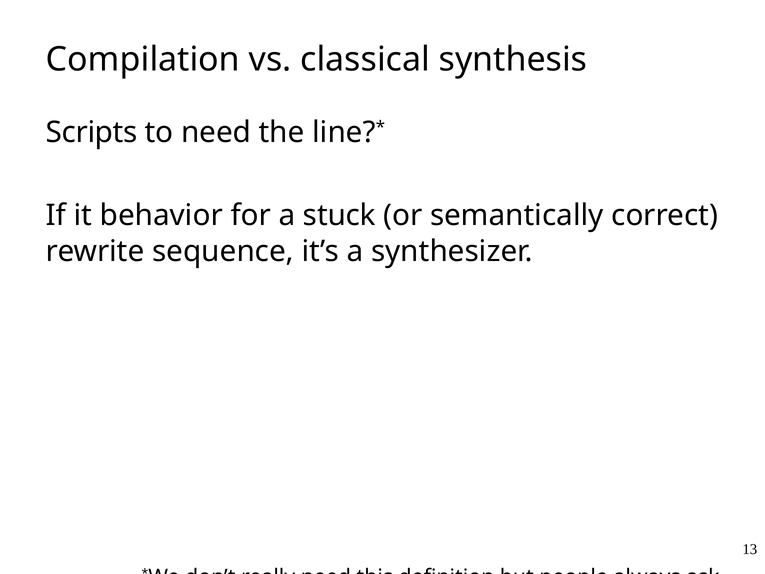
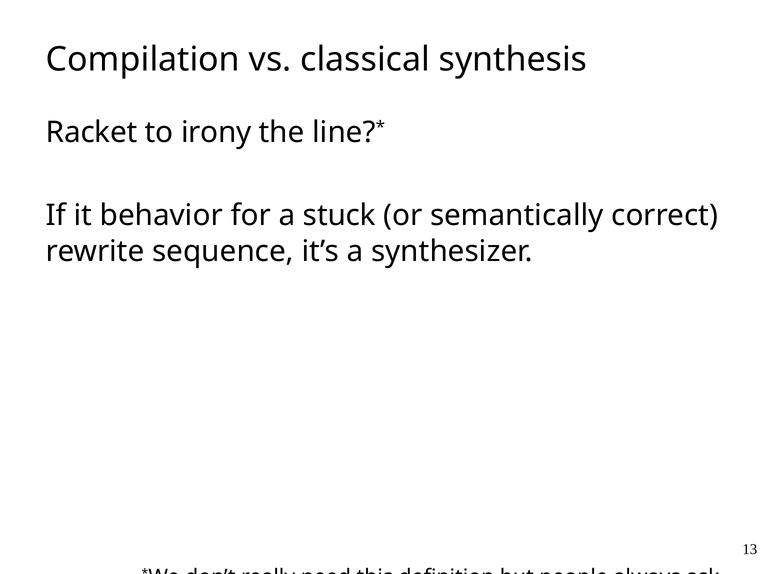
Scripts: Scripts -> Racket
to need: need -> irony
